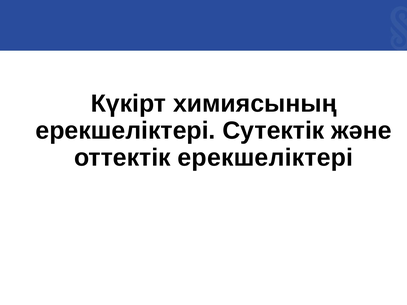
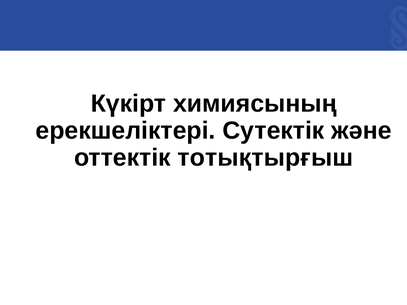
оттектік ерекшеліктері: ерекшеліктері -> тотықтырғыш
